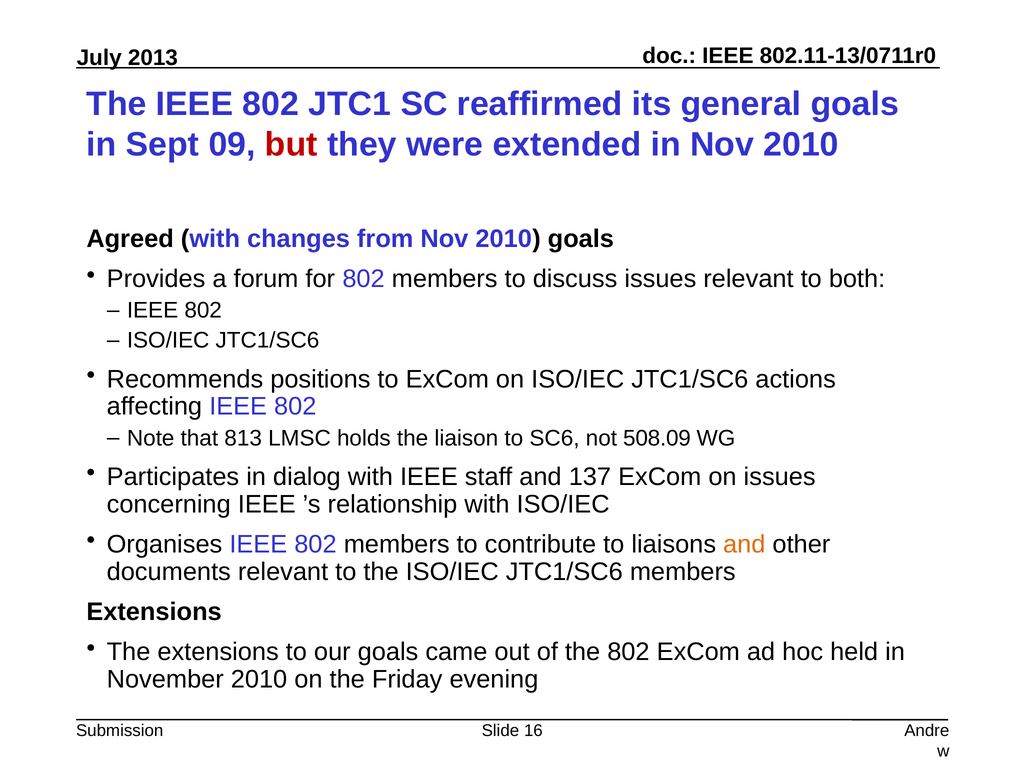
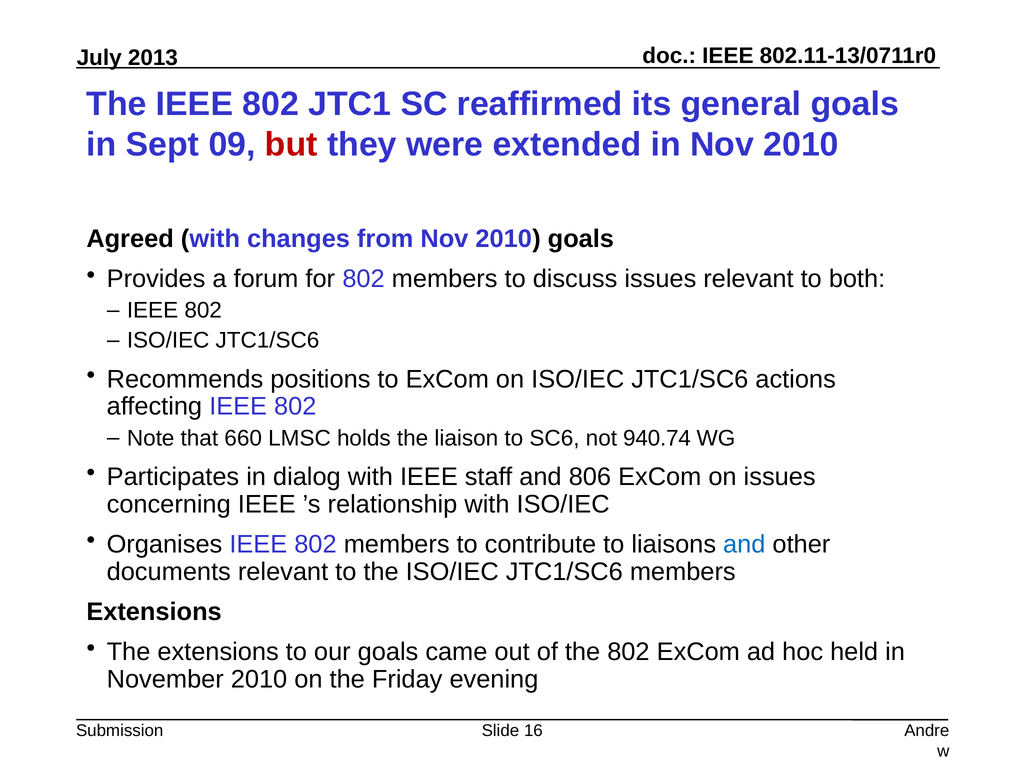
813: 813 -> 660
508.09: 508.09 -> 940.74
137: 137 -> 806
and at (744, 544) colour: orange -> blue
